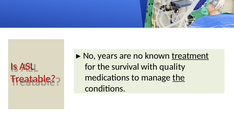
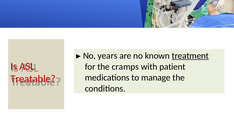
survival: survival -> cramps
quality: quality -> patient
the at (179, 77) underline: present -> none
